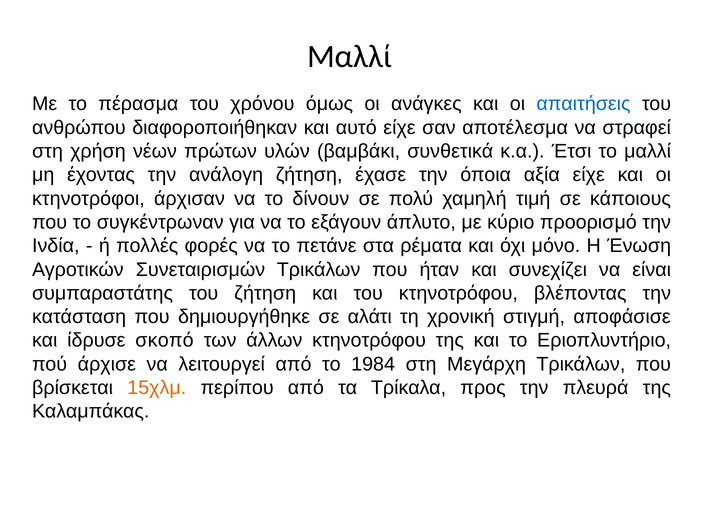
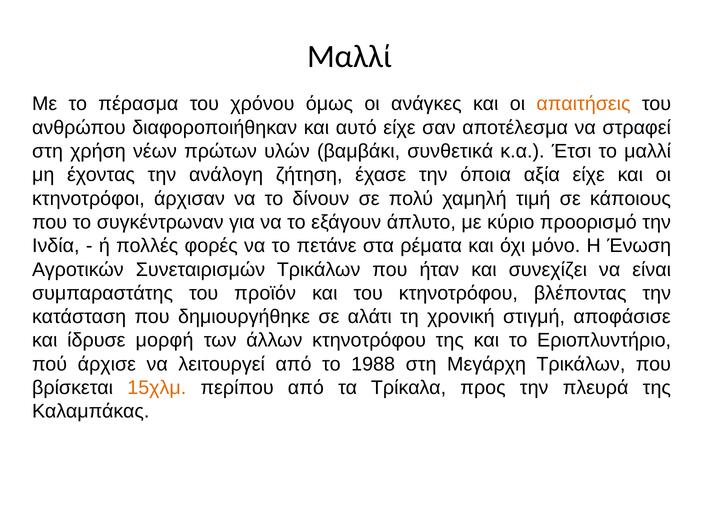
απαιτήσεις colour: blue -> orange
του ζήτηση: ζήτηση -> προϊόν
σκοπό: σκοπό -> μορφή
1984: 1984 -> 1988
